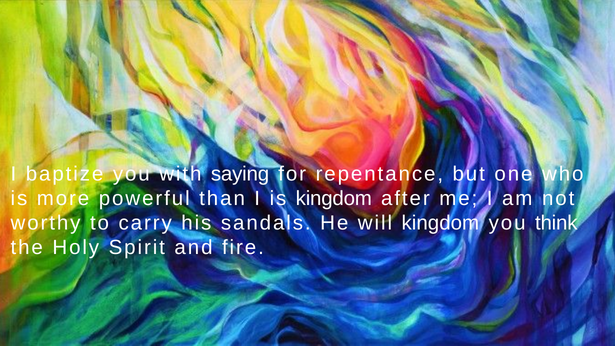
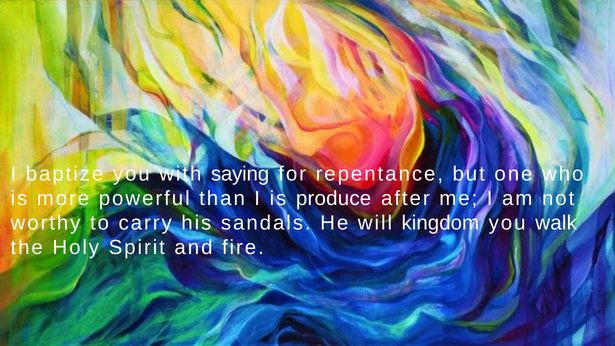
is kingdom: kingdom -> produce
think: think -> walk
